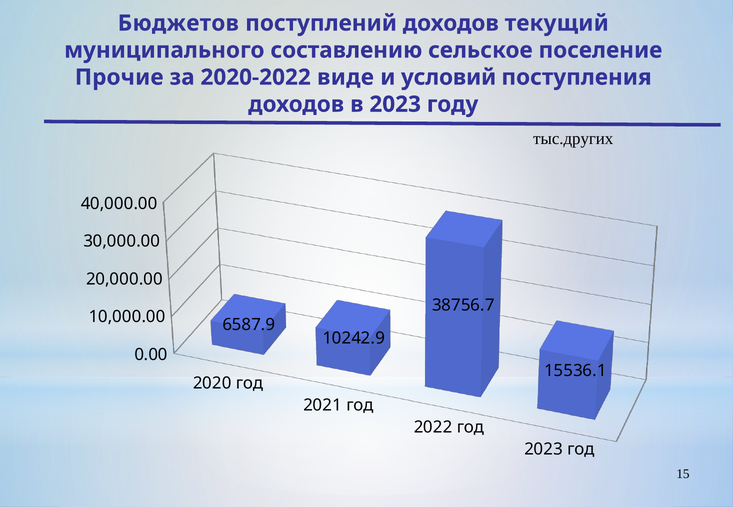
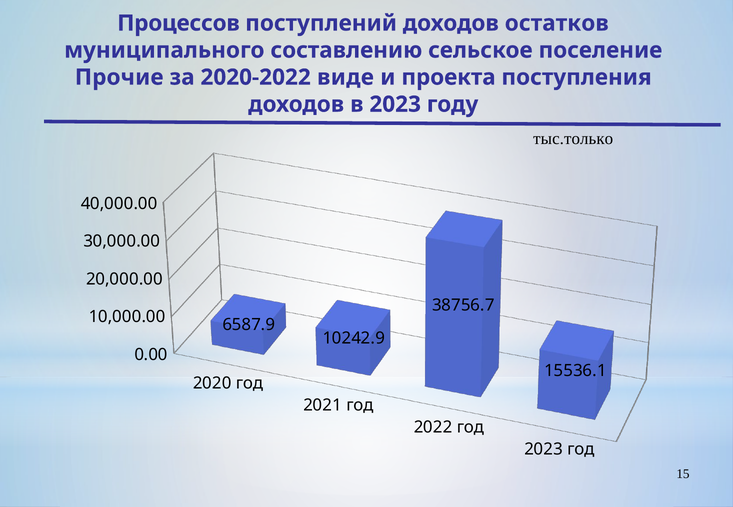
Бюджетов: Бюджетов -> Процессов
текущий: текущий -> остатков
условий: условий -> проекта
тыс.других: тыс.других -> тыс.только
